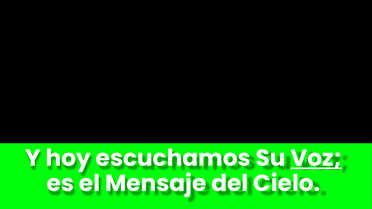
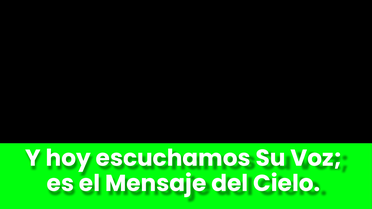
Voz underline: present -> none
